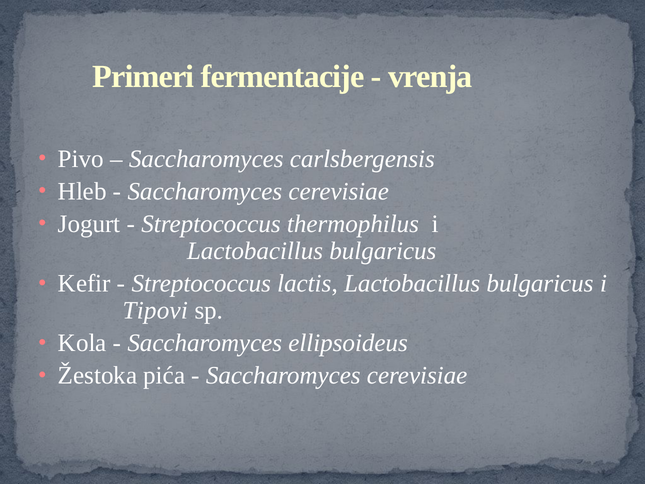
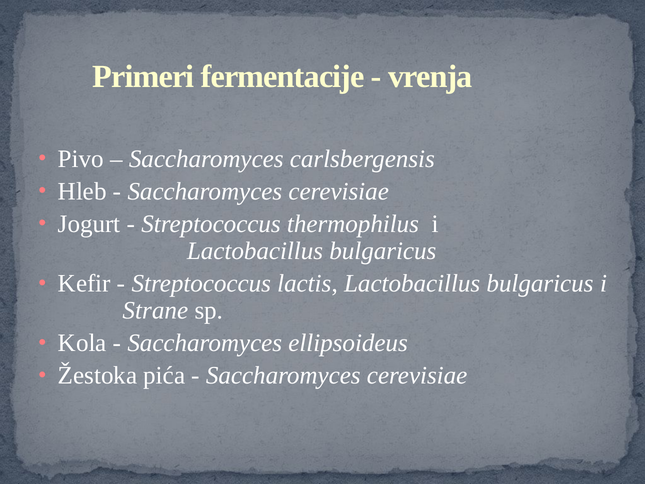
Tipovi: Tipovi -> Strane
